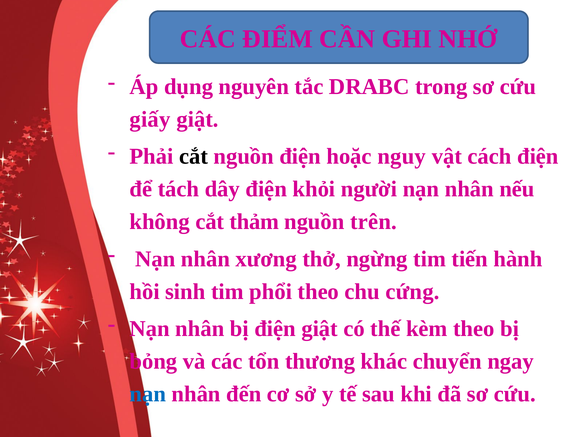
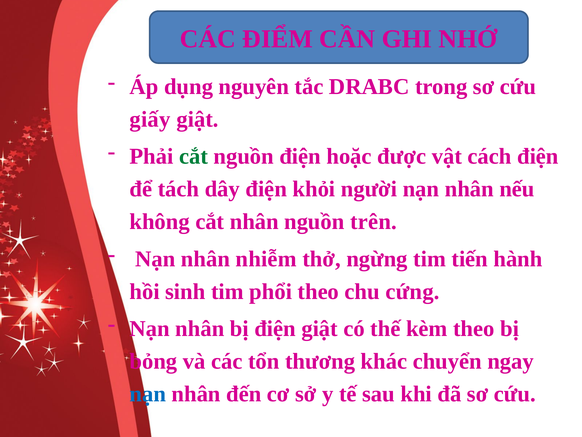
cắt at (193, 156) colour: black -> green
nguy: nguy -> được
cắt thảm: thảm -> nhân
xương: xương -> nhiễm
